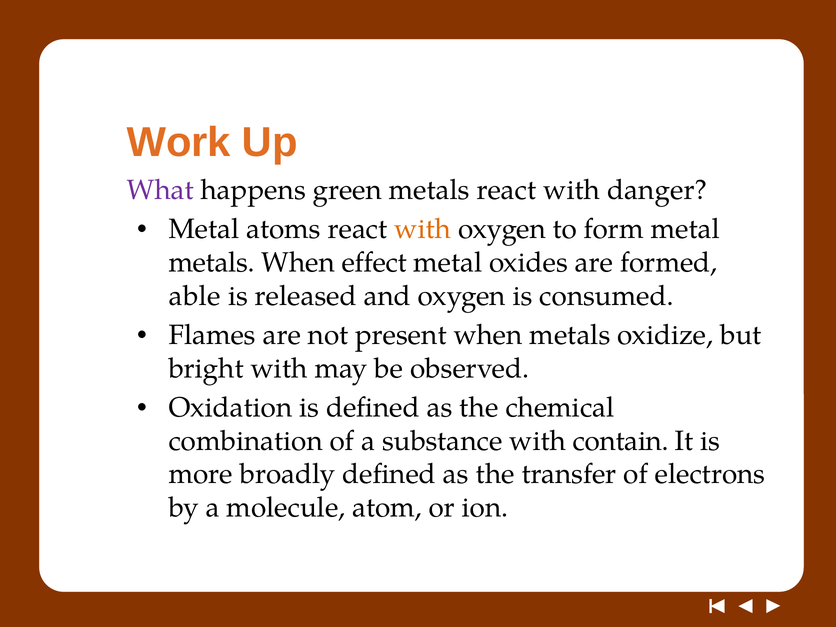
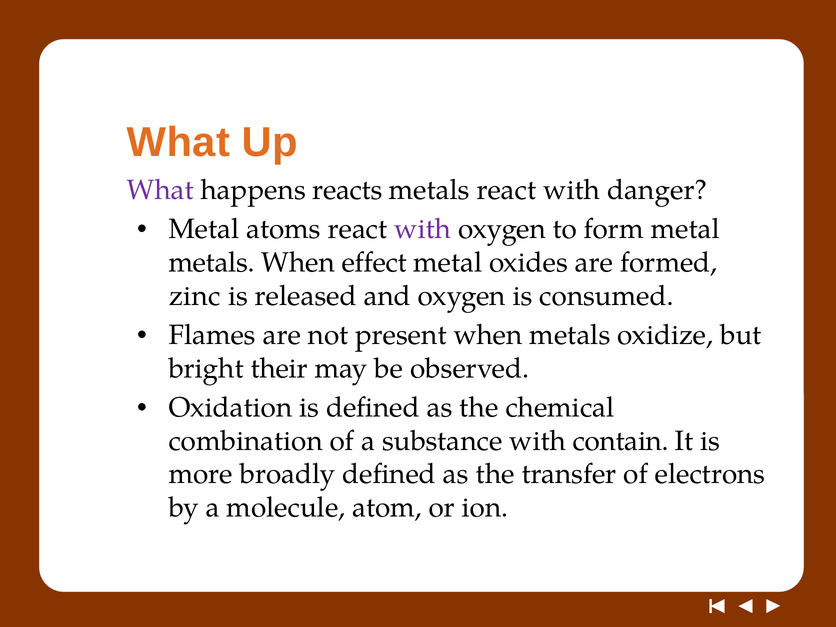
Work at (179, 142): Work -> What
green: green -> reacts
with at (423, 229) colour: orange -> purple
able: able -> zinc
bright with: with -> their
